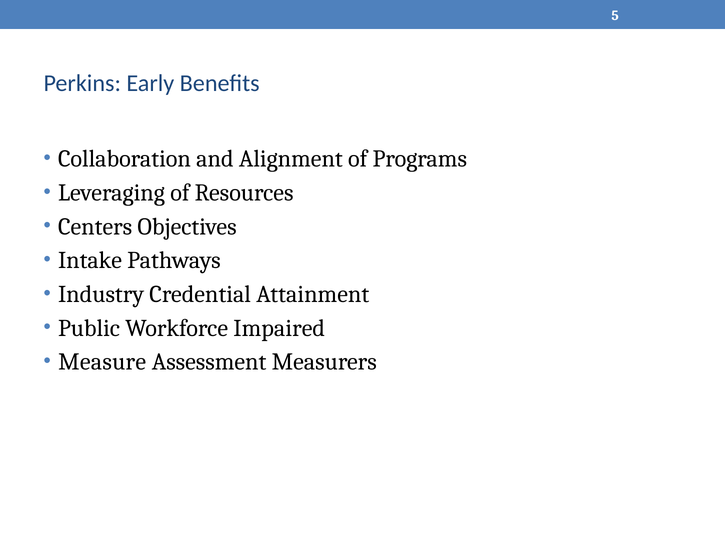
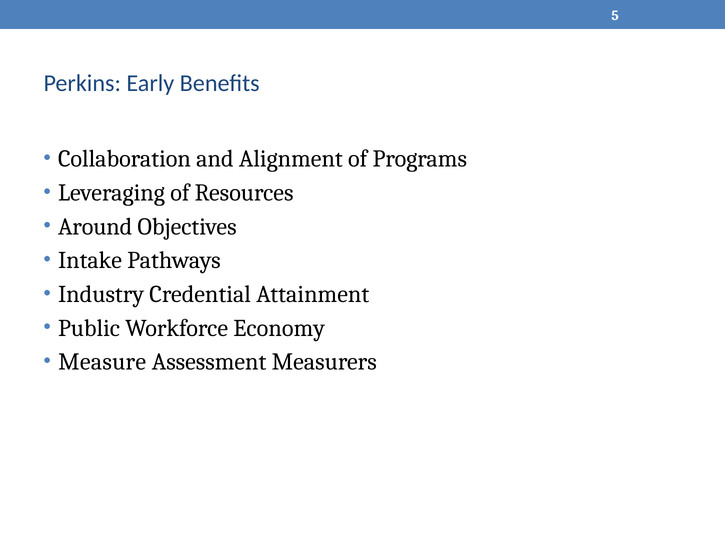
Centers: Centers -> Around
Impaired: Impaired -> Economy
